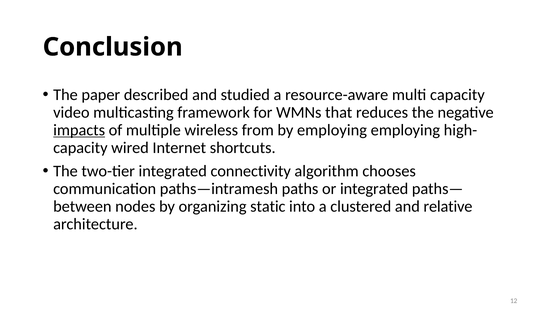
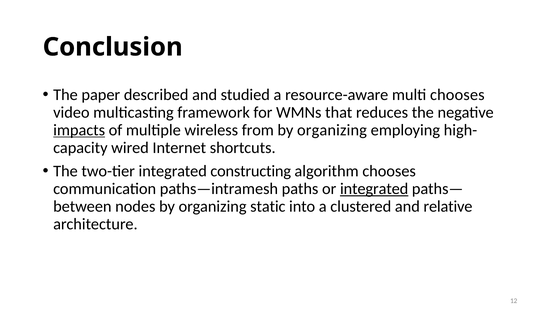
multi capacity: capacity -> chooses
employing at (332, 130): employing -> organizing
connectivity: connectivity -> constructing
integrated at (374, 189) underline: none -> present
